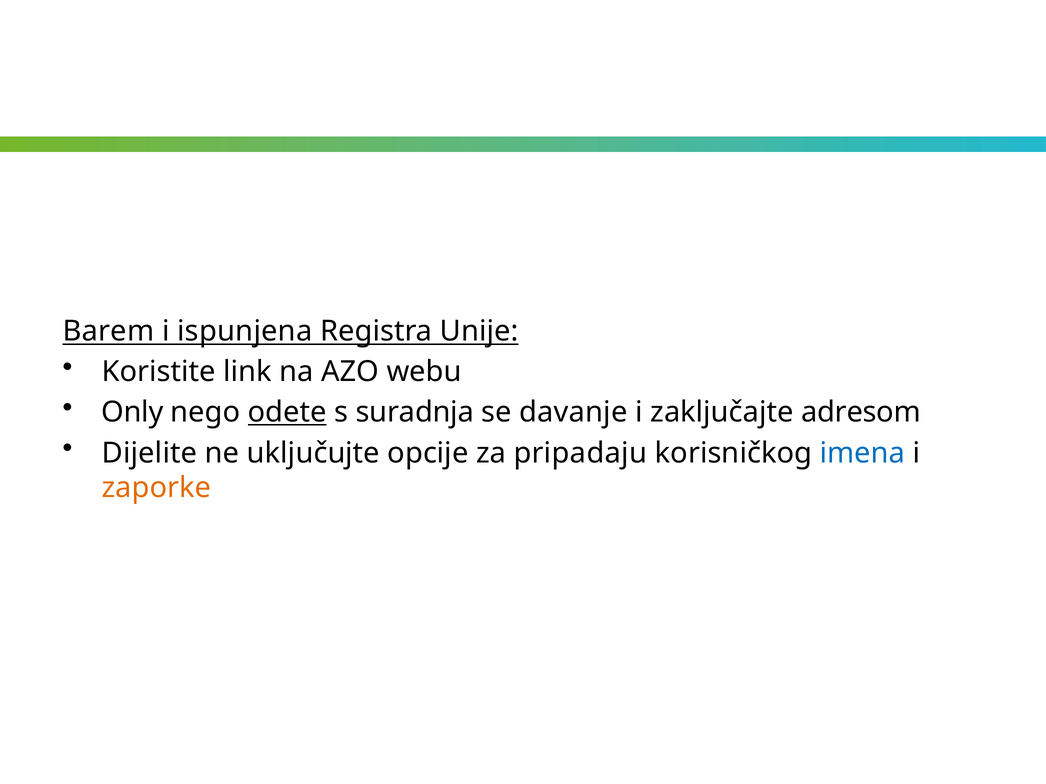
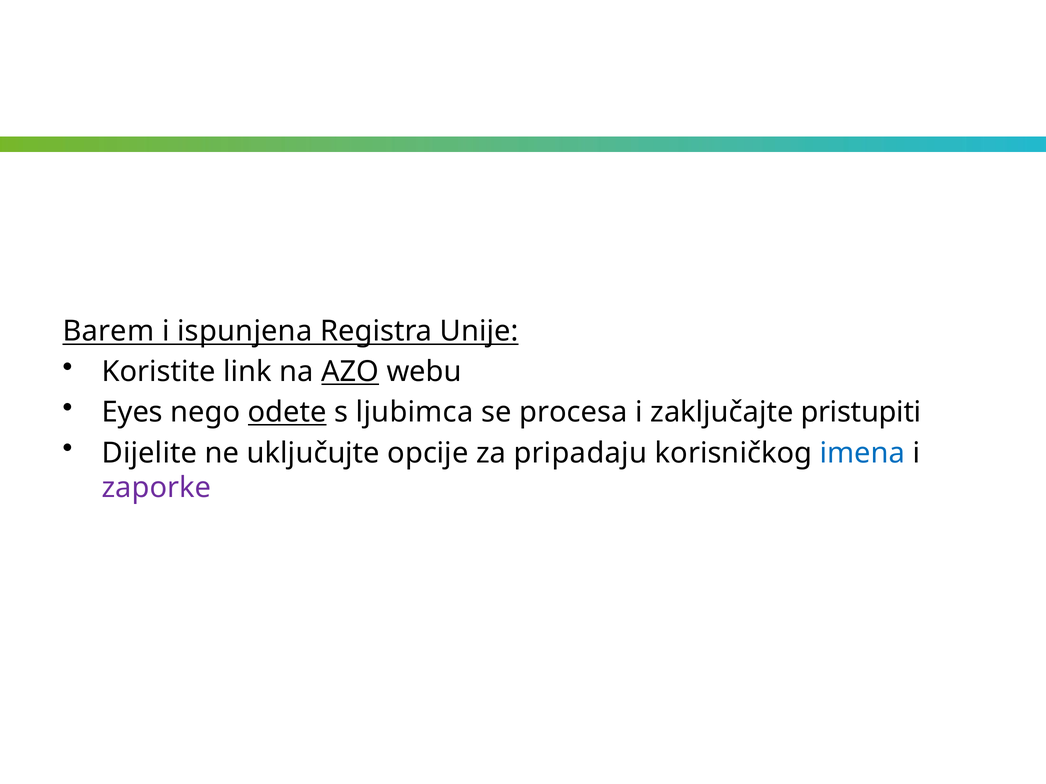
AZO underline: none -> present
Only: Only -> Eyes
suradnja: suradnja -> ljubimca
davanje: davanje -> procesa
adresom: adresom -> pristupiti
zaporke colour: orange -> purple
